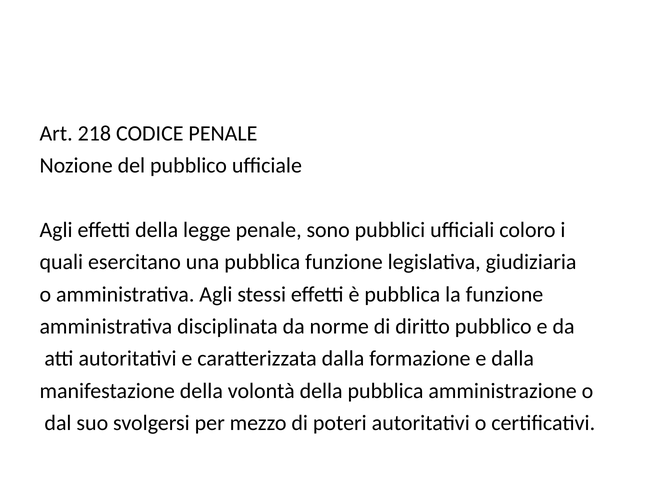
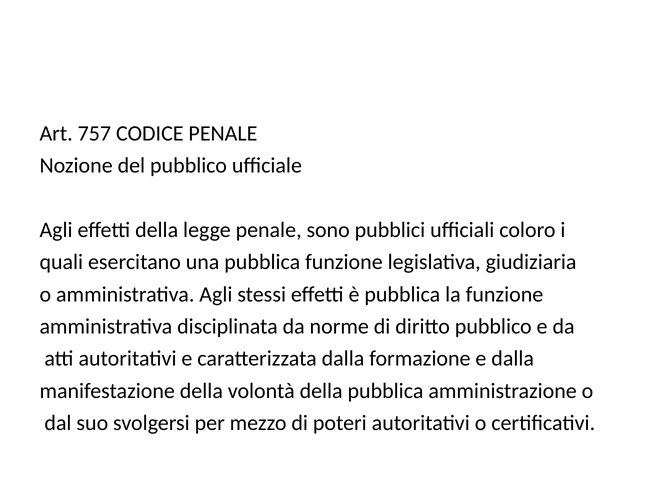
218: 218 -> 757
